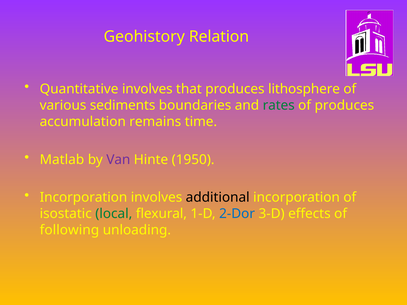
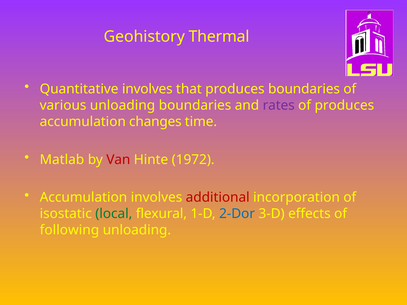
Relation: Relation -> Thermal
produces lithosphere: lithosphere -> boundaries
various sediments: sediments -> unloading
rates colour: green -> purple
remains: remains -> changes
Van colour: purple -> red
1950: 1950 -> 1972
Incorporation at (83, 198): Incorporation -> Accumulation
additional colour: black -> red
